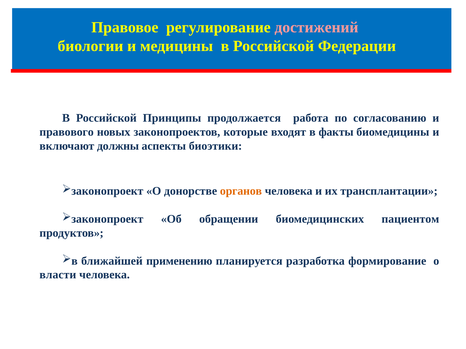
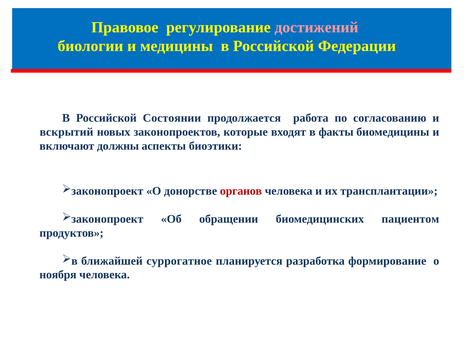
Принципы: Принципы -> Состоянии
правового: правового -> вскрытий
органов colour: orange -> red
применению: применению -> суррогатное
власти: власти -> ноября
